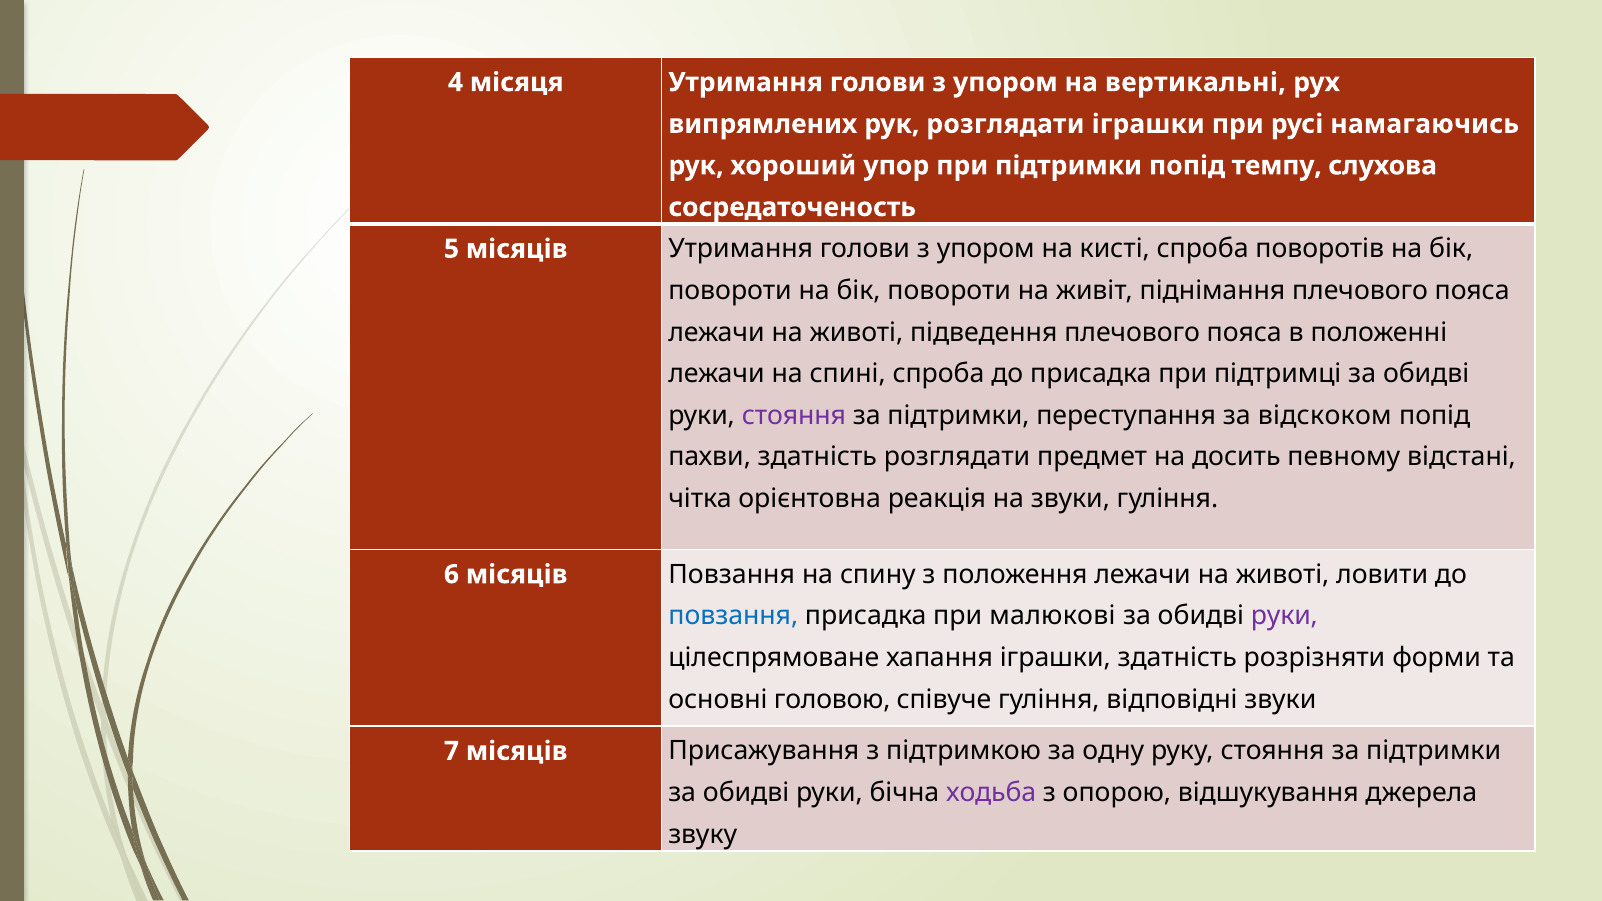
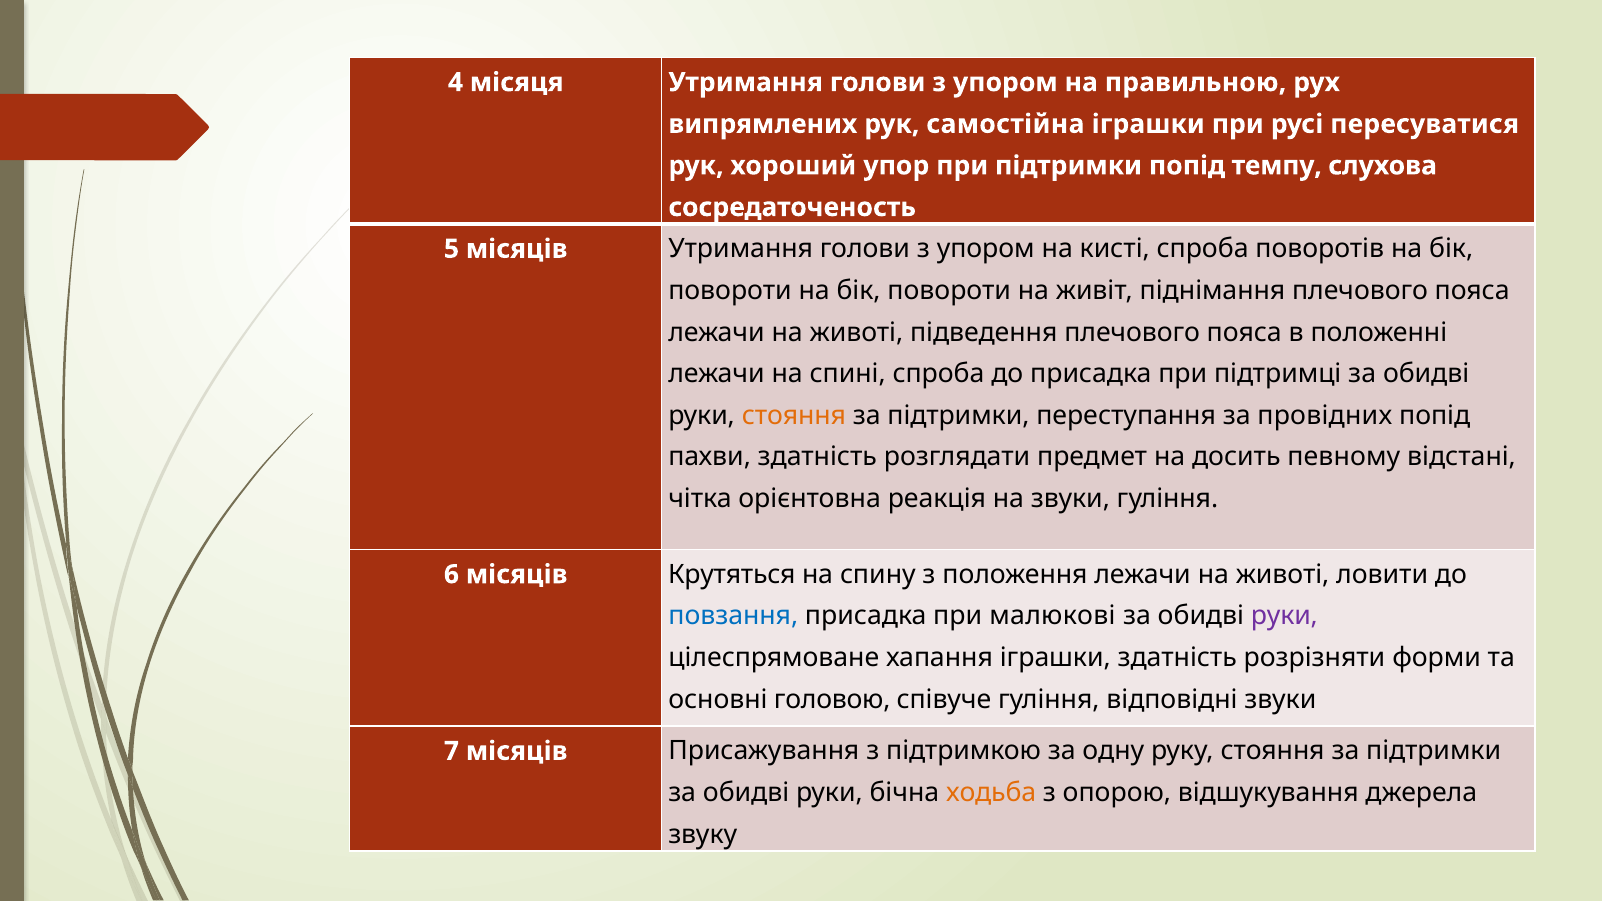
вертикальні: вертикальні -> правильною
рук розглядати: розглядати -> самостійна
намагаючись: намагаючись -> пересуватися
стояння at (794, 416) colour: purple -> orange
відскоком: відскоком -> провідних
місяців Повзання: Повзання -> Крутяться
ходьба colour: purple -> orange
